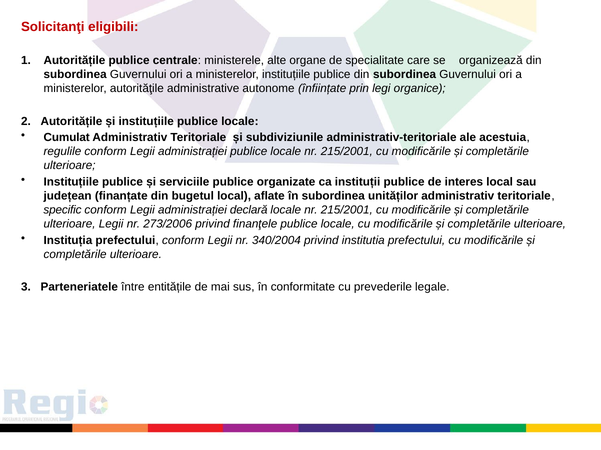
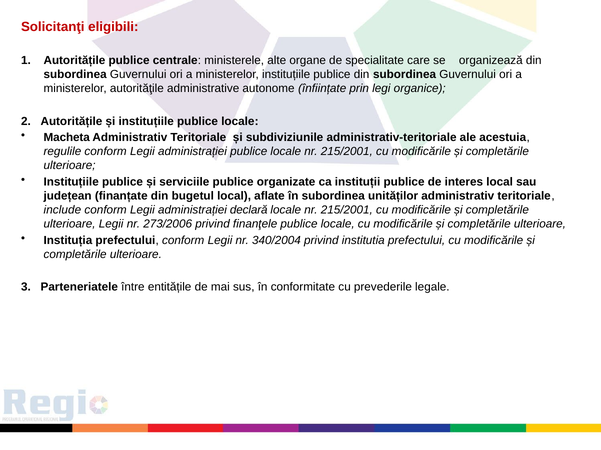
Cumulat: Cumulat -> Macheta
specific: specific -> include
